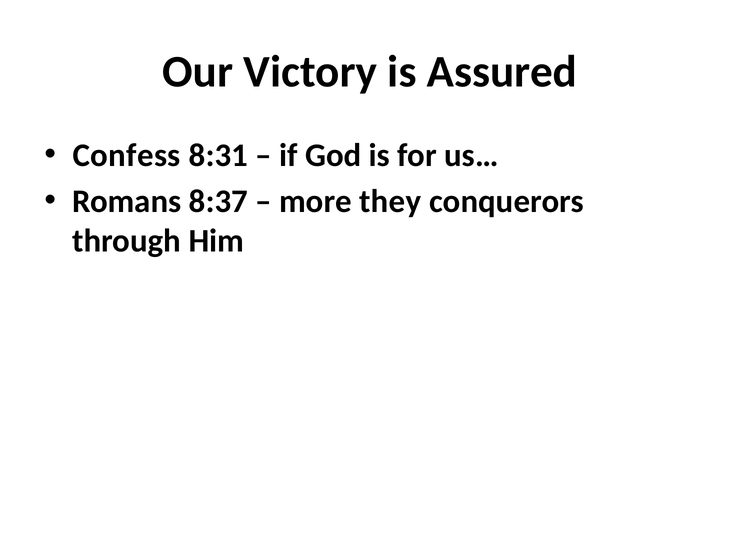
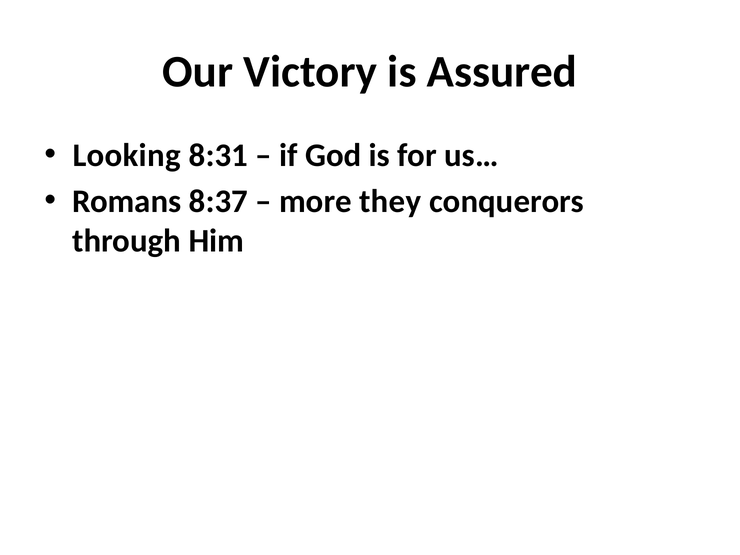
Confess: Confess -> Looking
